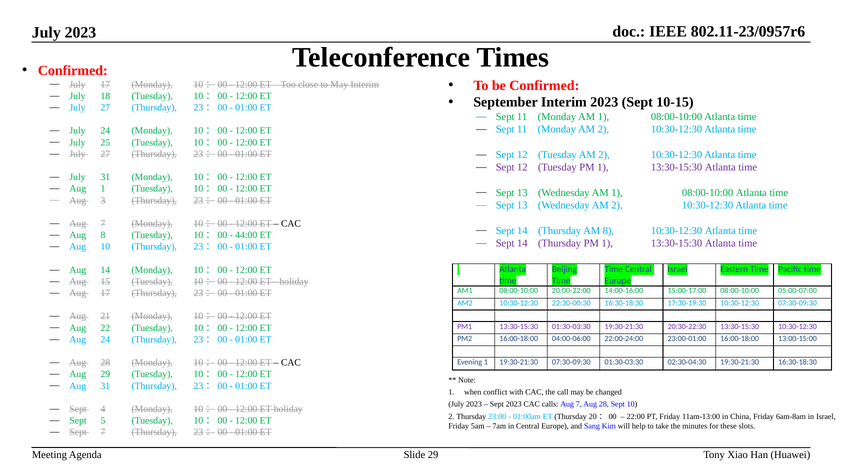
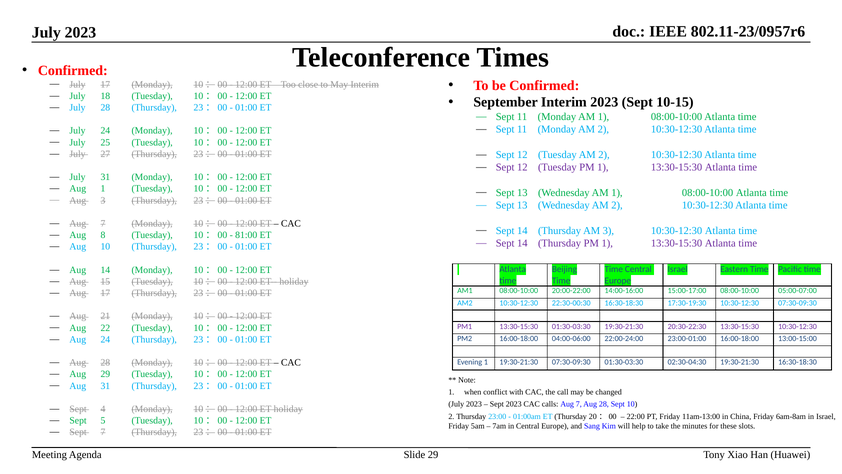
27 at (105, 108): 27 -> 28
AM 8: 8 -> 3
44:00: 44:00 -> 81:00
